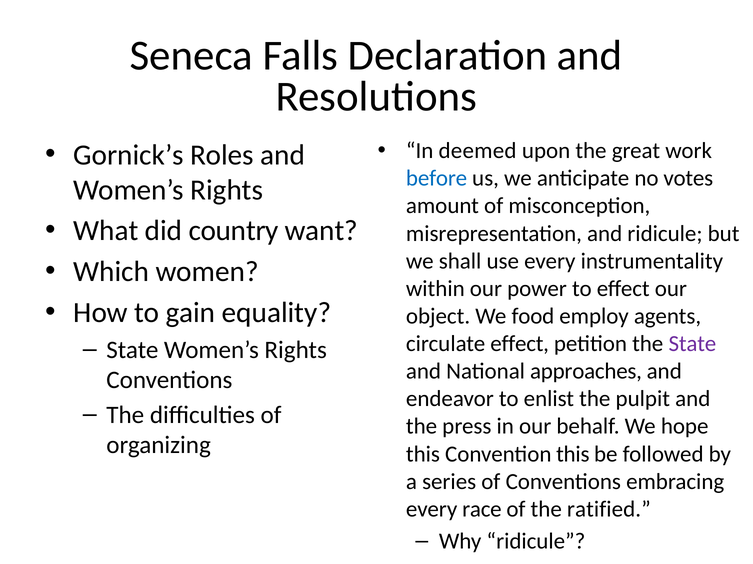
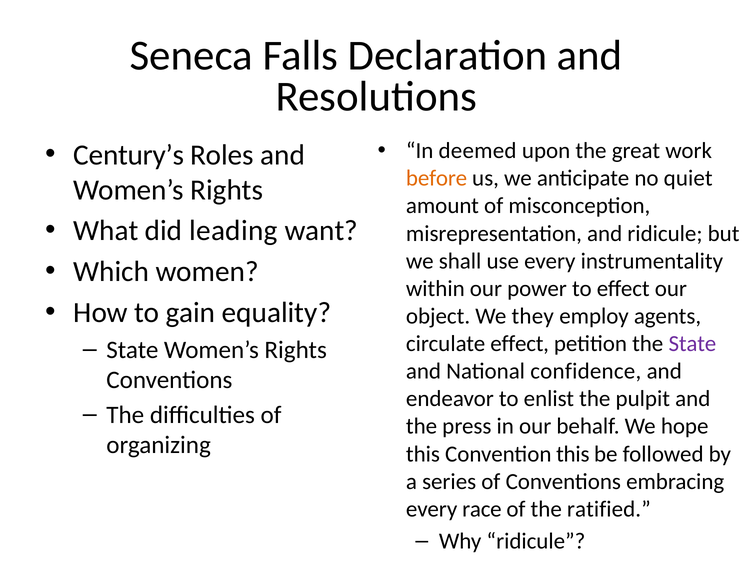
Gornick’s: Gornick’s -> Century’s
before colour: blue -> orange
votes: votes -> quiet
country: country -> leading
food: food -> they
approaches: approaches -> confidence
